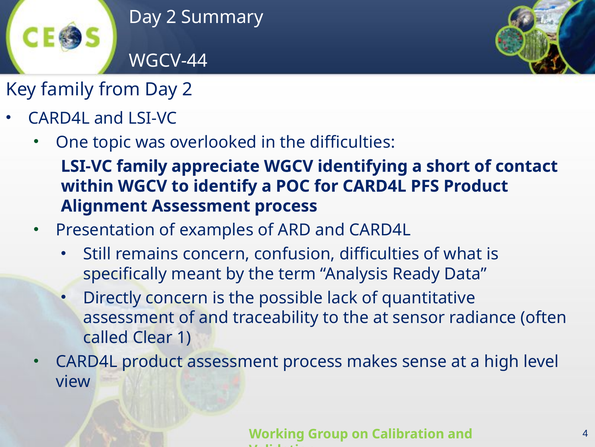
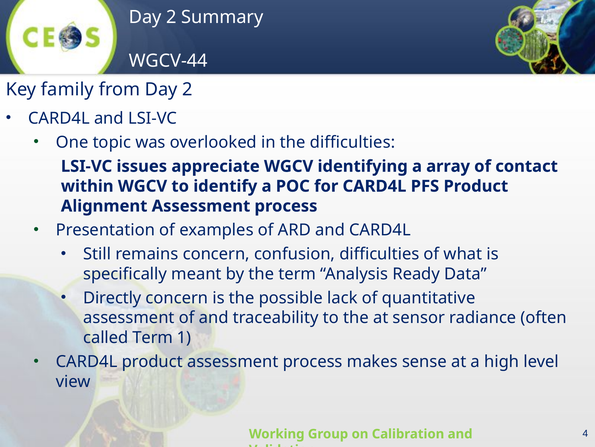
LSI-VC family: family -> issues
short: short -> array
called Clear: Clear -> Term
